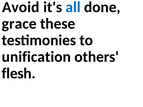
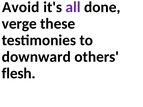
all colour: blue -> purple
grace: grace -> verge
unification: unification -> downward
